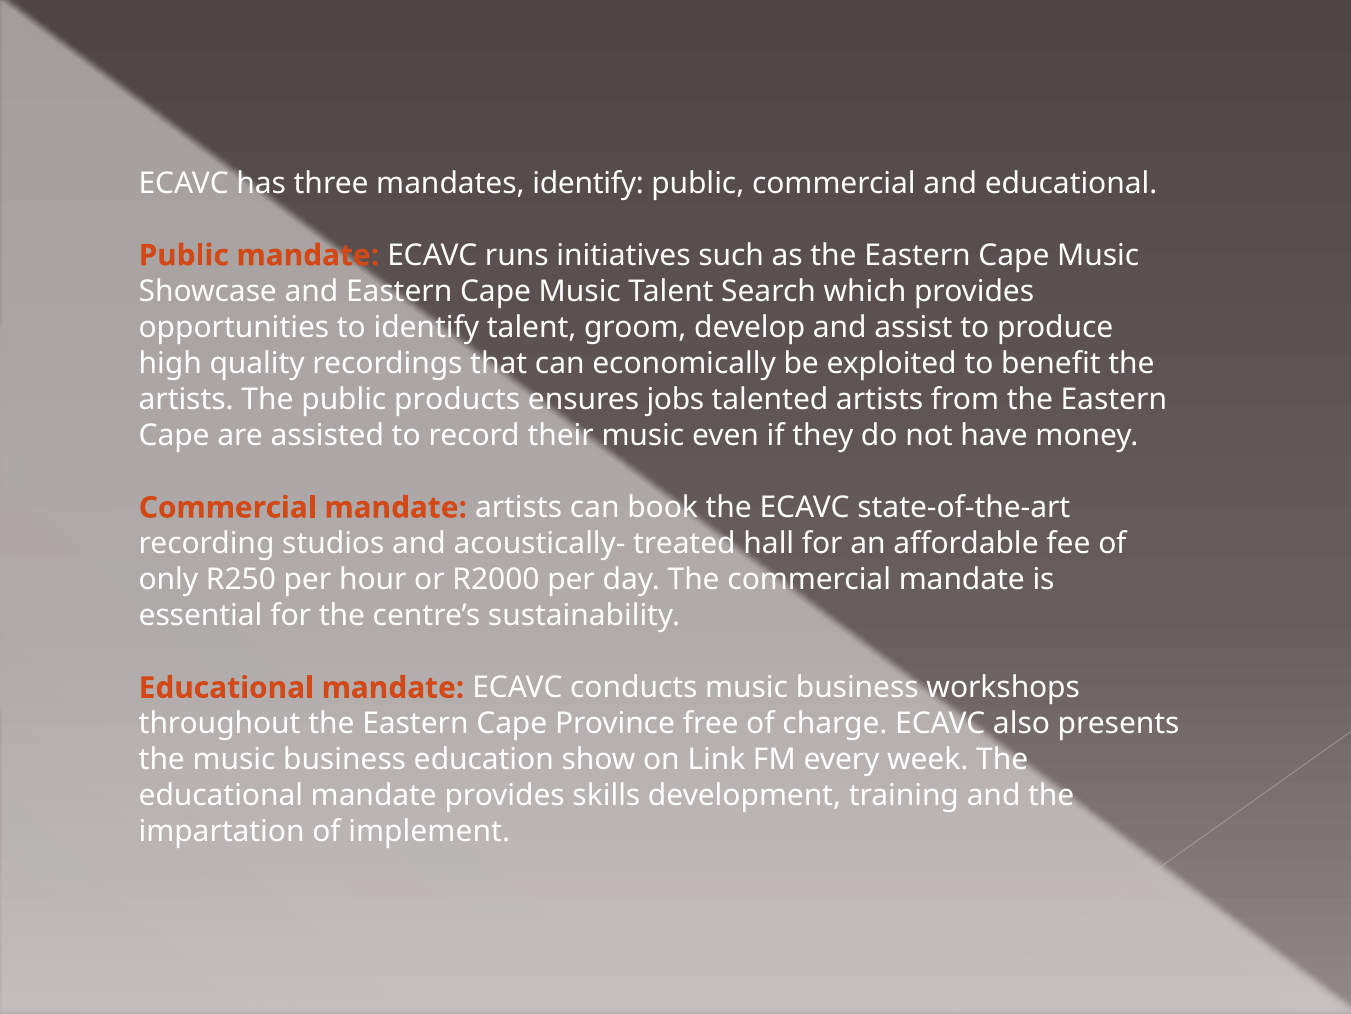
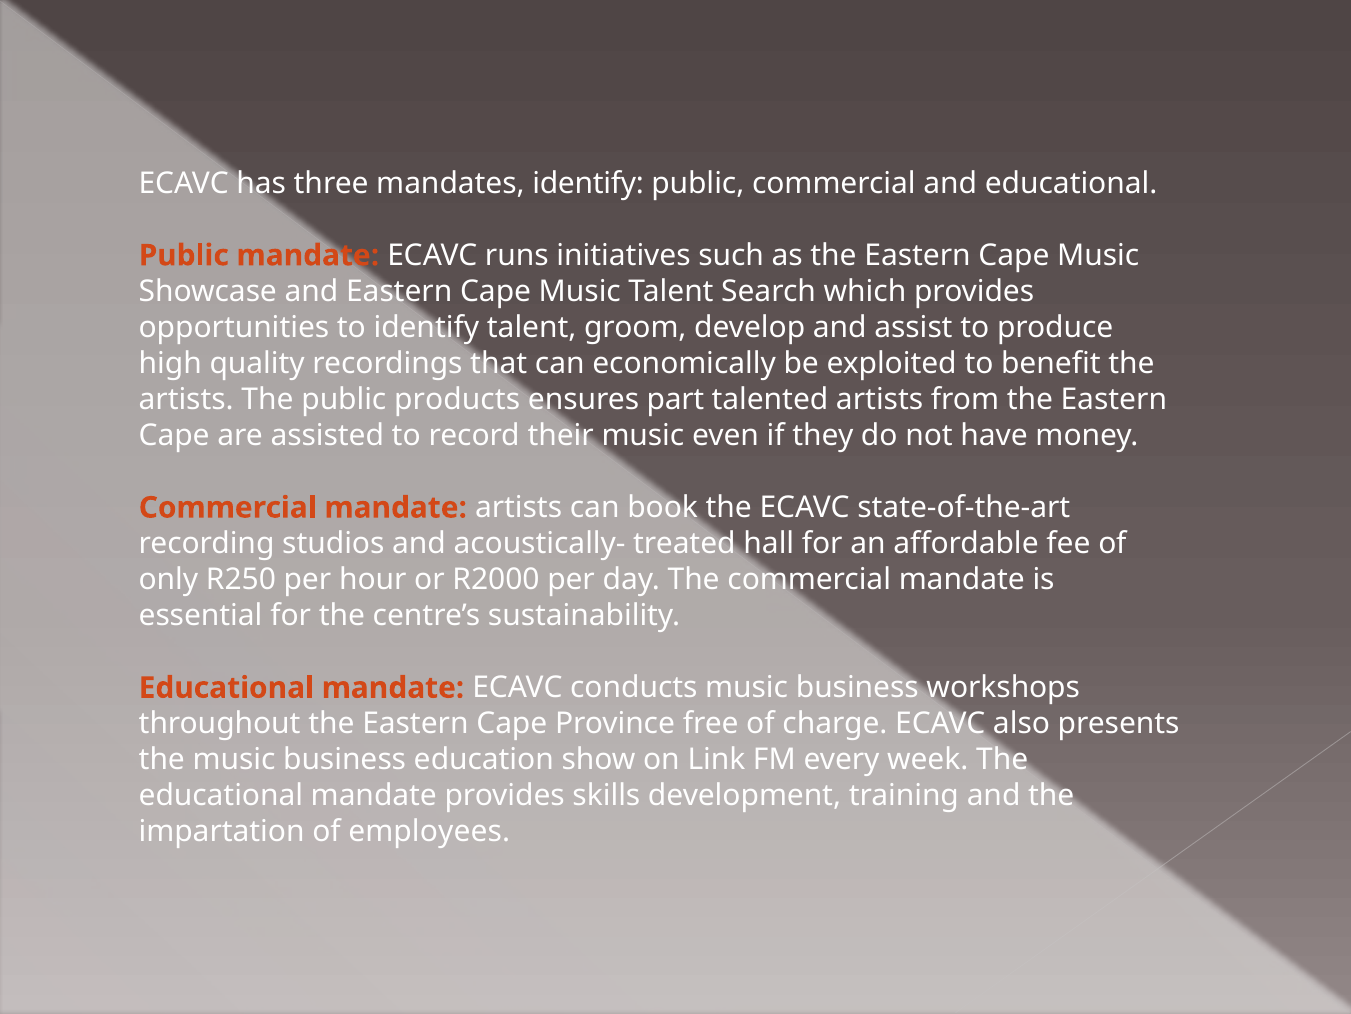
jobs: jobs -> part
implement: implement -> employees
